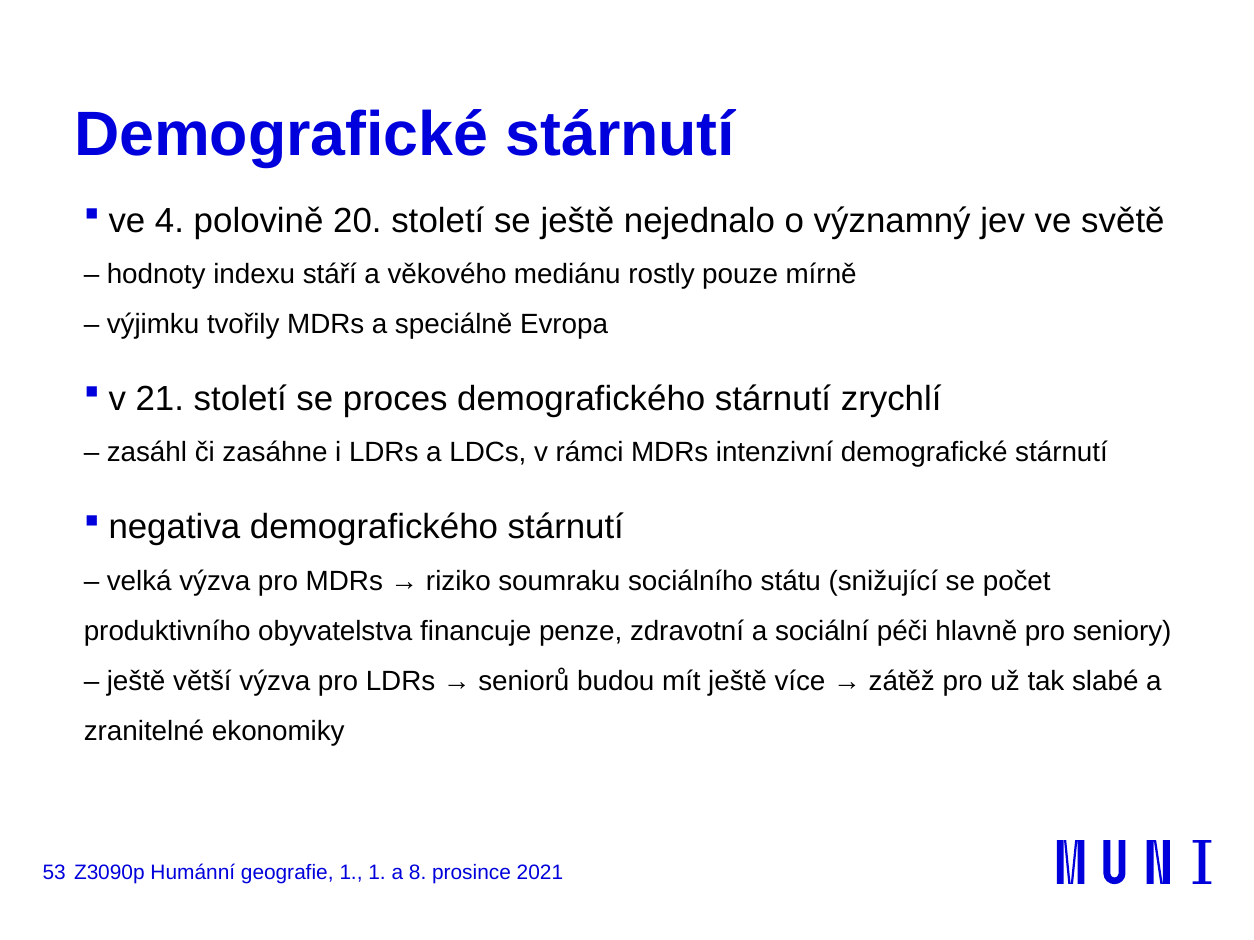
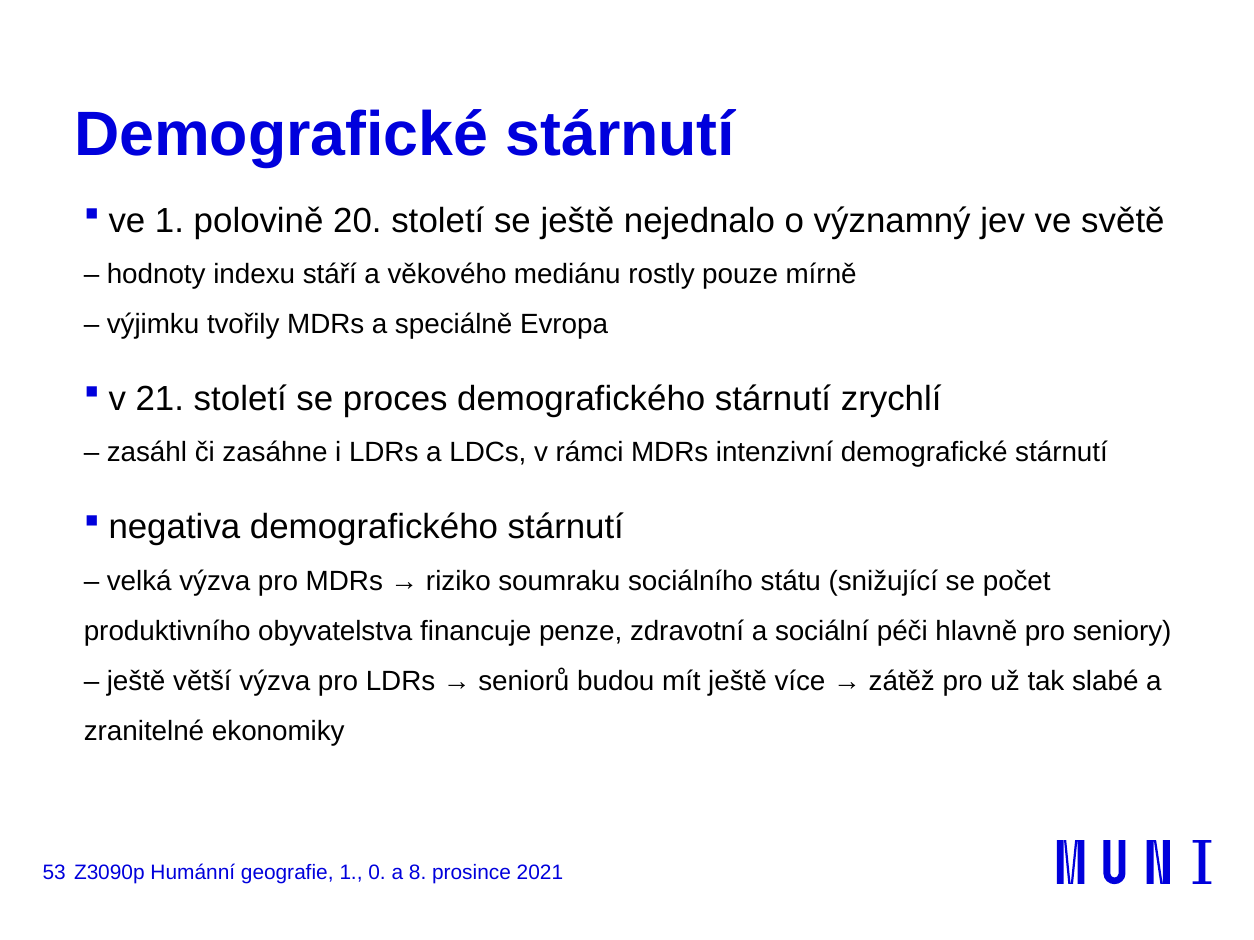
4 at (169, 221): 4 -> 1
1 1: 1 -> 0
